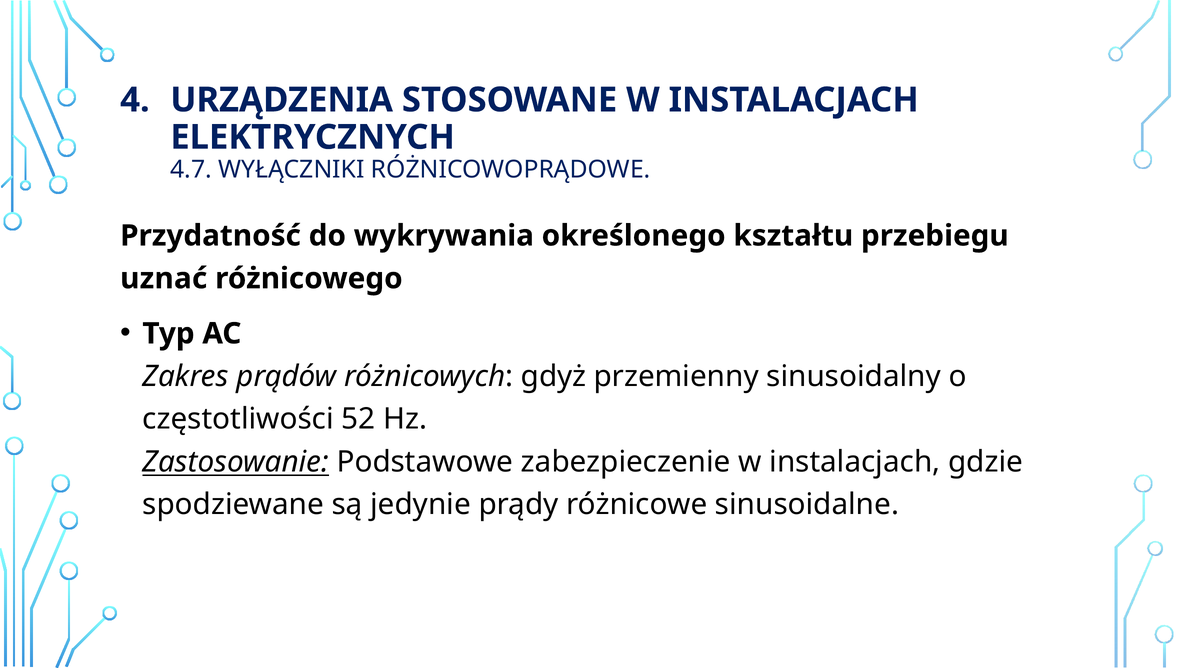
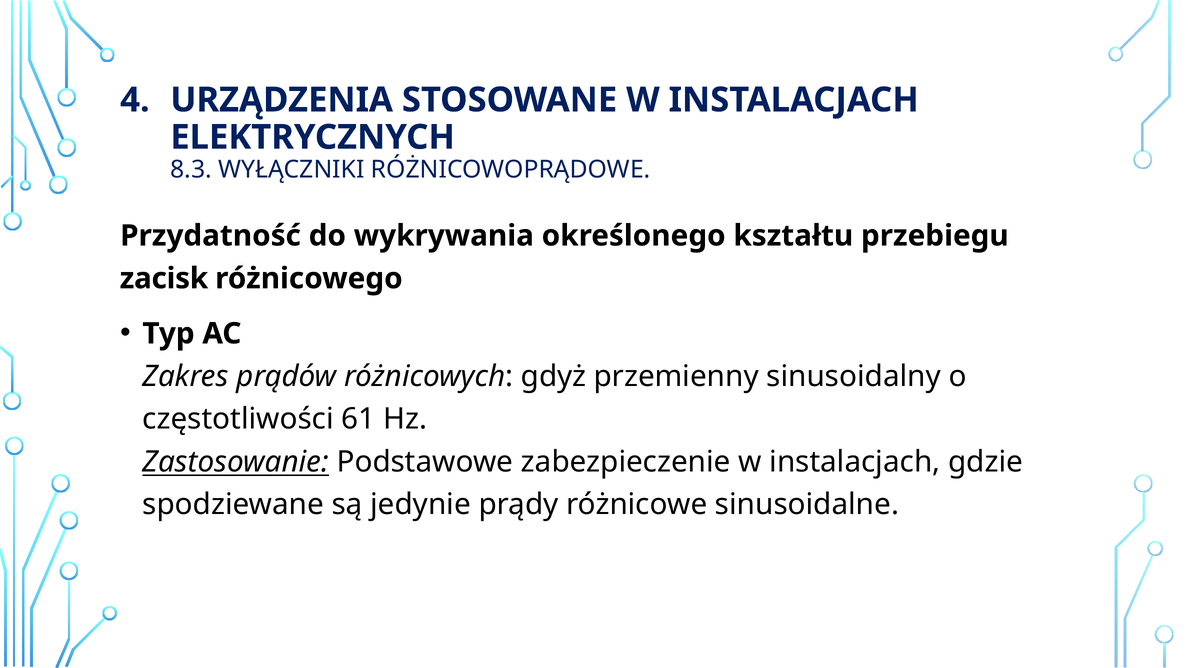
4.7: 4.7 -> 8.3
uznać: uznać -> zacisk
52: 52 -> 61
